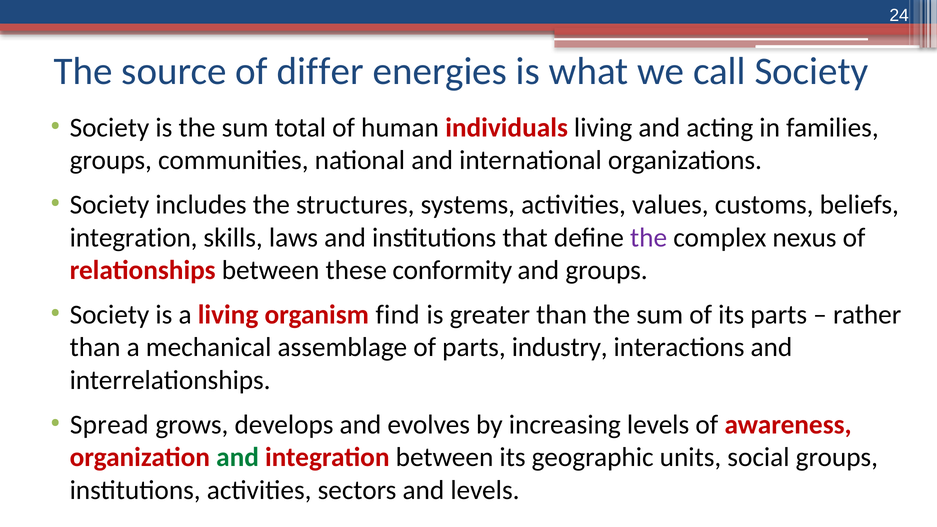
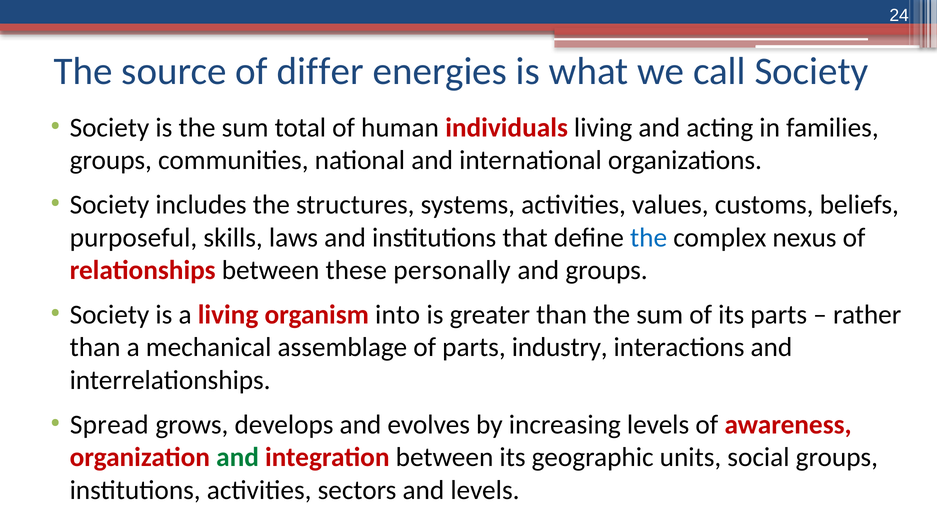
integration at (134, 238): integration -> purposeful
the at (649, 238) colour: purple -> blue
conformity: conformity -> personally
find: find -> into
